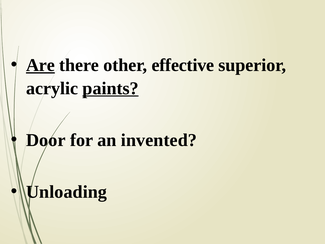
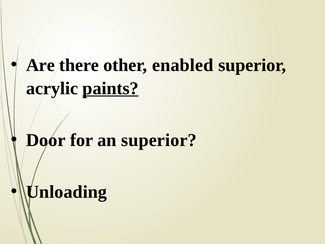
Are underline: present -> none
effective: effective -> enabled
an invented: invented -> superior
